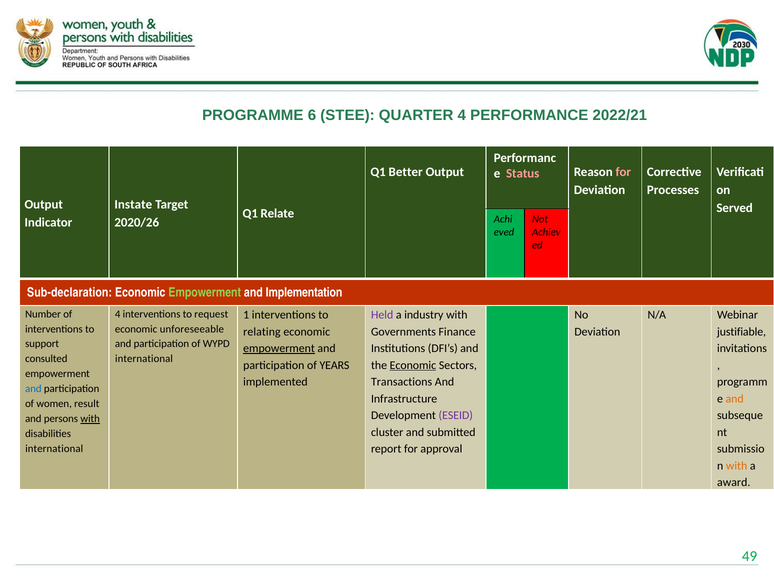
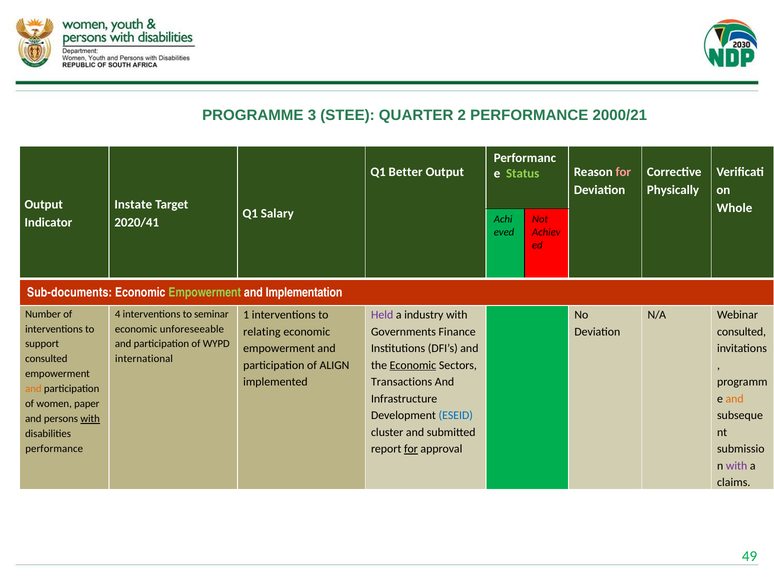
6: 6 -> 3
QUARTER 4: 4 -> 2
2022/21: 2022/21 -> 2000/21
Status colour: pink -> light green
Processes: Processes -> Physically
Served: Served -> Whole
Relate: Relate -> Salary
2020/26: 2020/26 -> 2020/41
Sub-declaration: Sub-declaration -> Sub-documents
request: request -> seminar
justifiable at (742, 332): justifiable -> consulted
empowerment at (279, 349) underline: present -> none
YEARS: YEARS -> ALIGN
and at (33, 389) colour: blue -> orange
result: result -> paper
ESEID colour: purple -> blue
for at (411, 449) underline: none -> present
international at (54, 449): international -> performance
with at (737, 466) colour: orange -> purple
award: award -> claims
